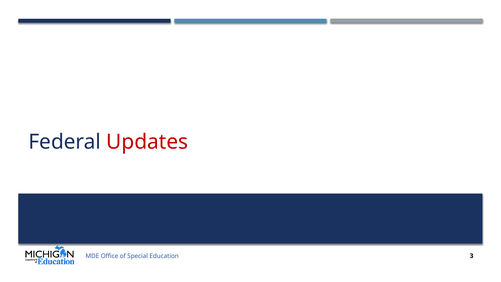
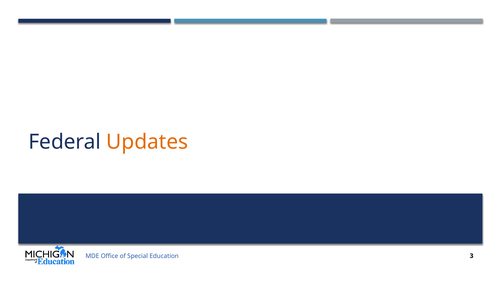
Updates colour: red -> orange
